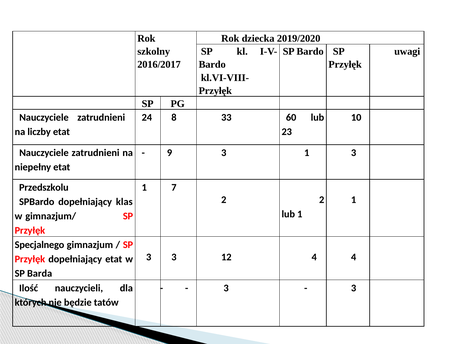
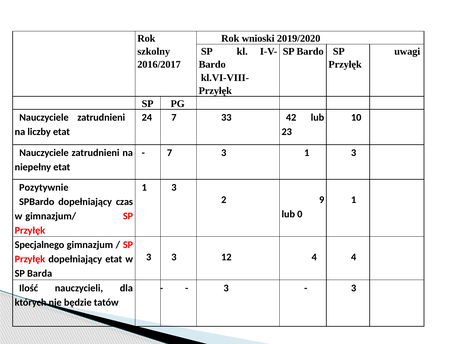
dziecka: dziecka -> wnioski
24 8: 8 -> 7
60: 60 -> 42
9 at (170, 153): 9 -> 7
Przedszkolu: Przedszkolu -> Pozytywnie
7 at (174, 187): 7 -> 3
2 2: 2 -> 9
klas: klas -> czas
lub 1: 1 -> 0
